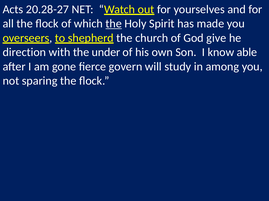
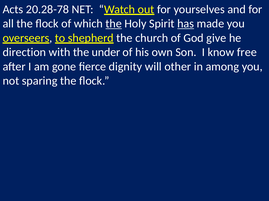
20.28-27: 20.28-27 -> 20.28-78
has underline: none -> present
able: able -> free
govern: govern -> dignity
study: study -> other
